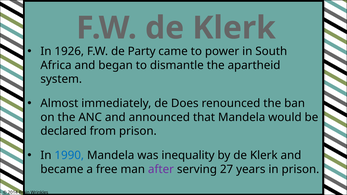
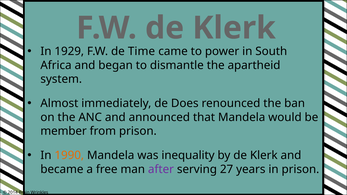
1926: 1926 -> 1929
Party: Party -> Time
declared: declared -> member
1990 colour: blue -> orange
